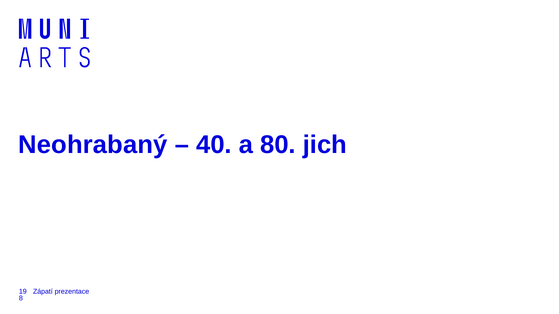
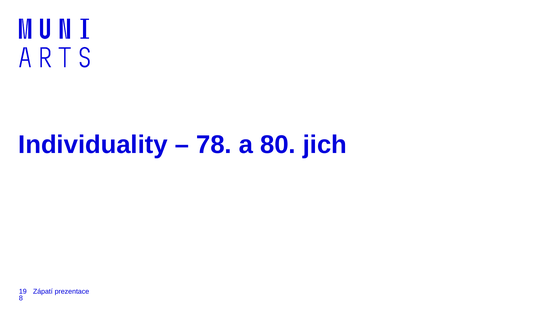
Neohrabaný: Neohrabaný -> Individuality
40: 40 -> 78
